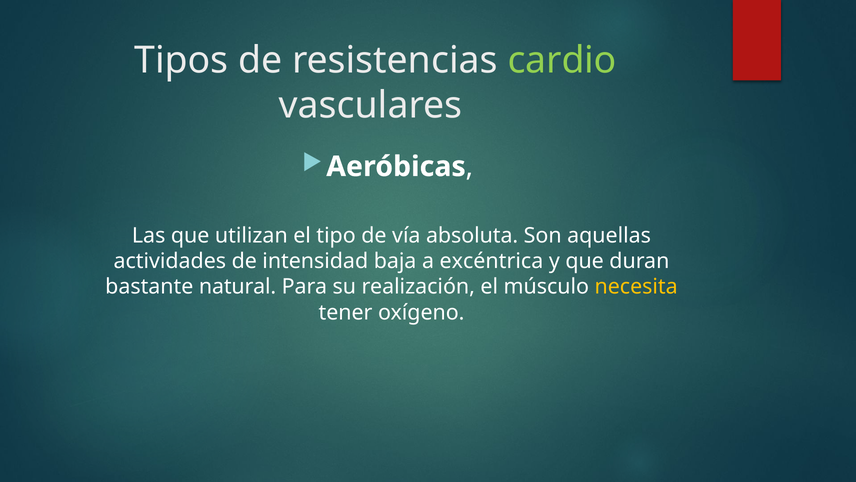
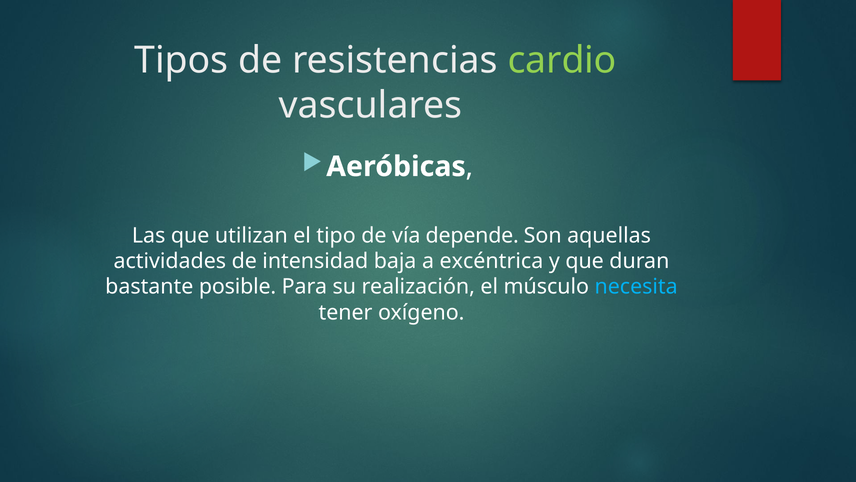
absoluta: absoluta -> depende
natural: natural -> posible
necesita colour: yellow -> light blue
